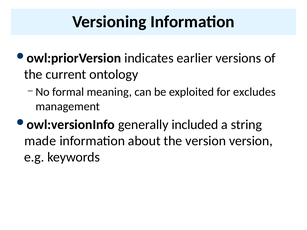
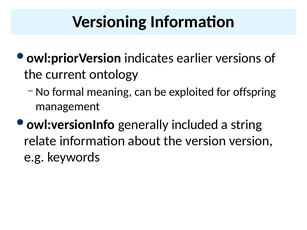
excludes: excludes -> offspring
made: made -> relate
